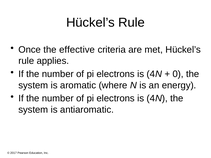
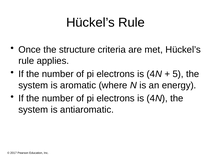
effective: effective -> structure
0: 0 -> 5
